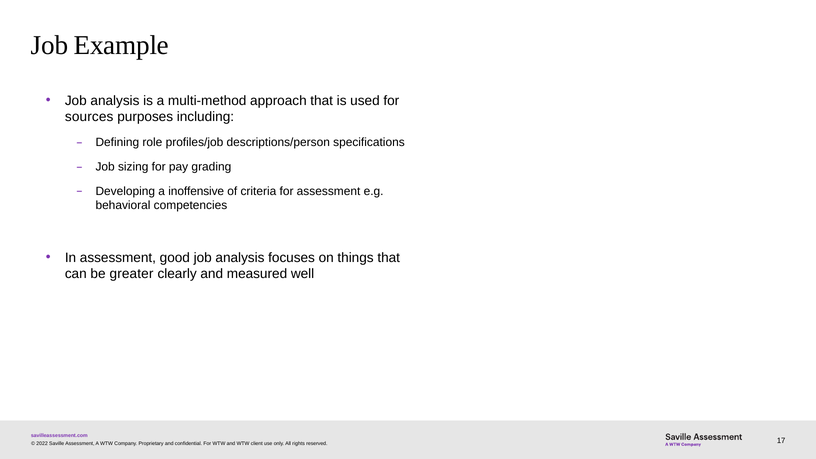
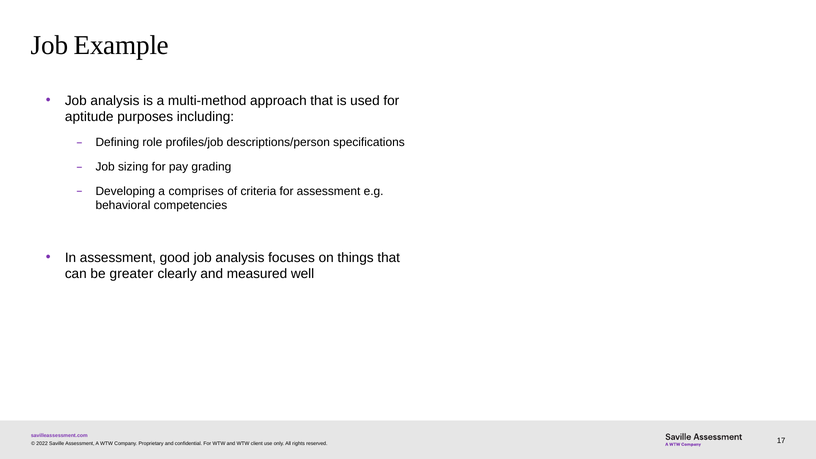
sources: sources -> aptitude
inoffensive: inoffensive -> comprises
